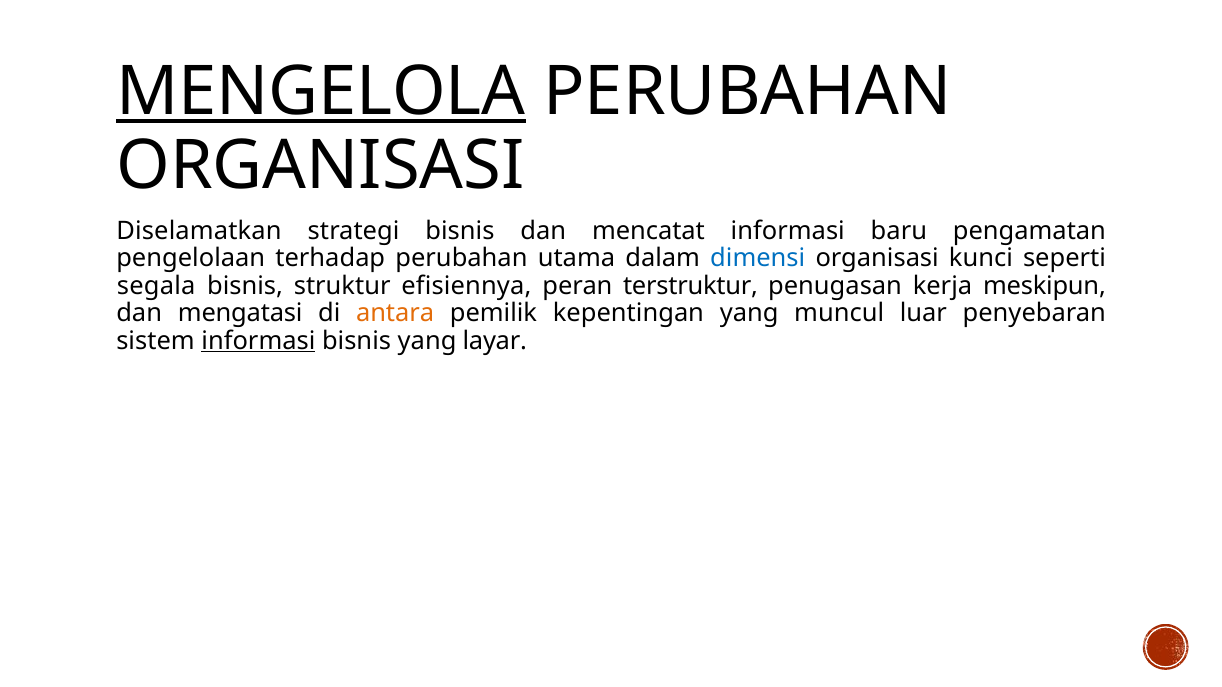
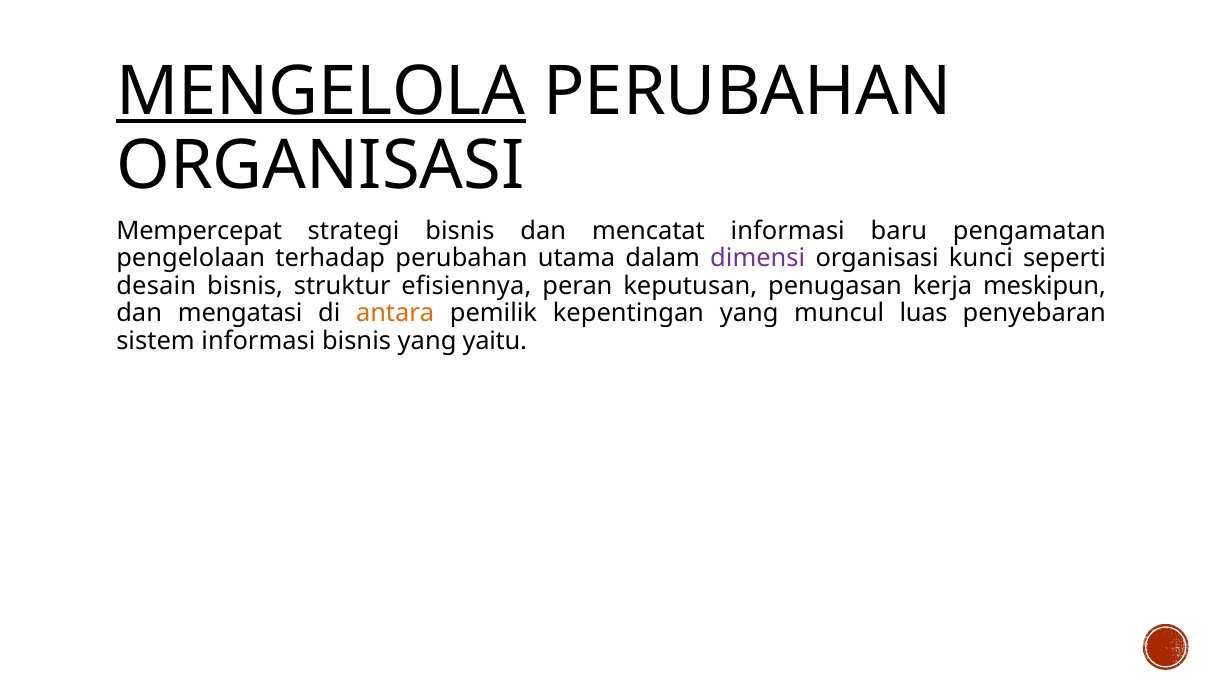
Diselamatkan: Diselamatkan -> Mempercepat
dimensi colour: blue -> purple
segala: segala -> desain
terstruktur: terstruktur -> keputusan
luar: luar -> luas
informasi at (258, 341) underline: present -> none
layar: layar -> yaitu
